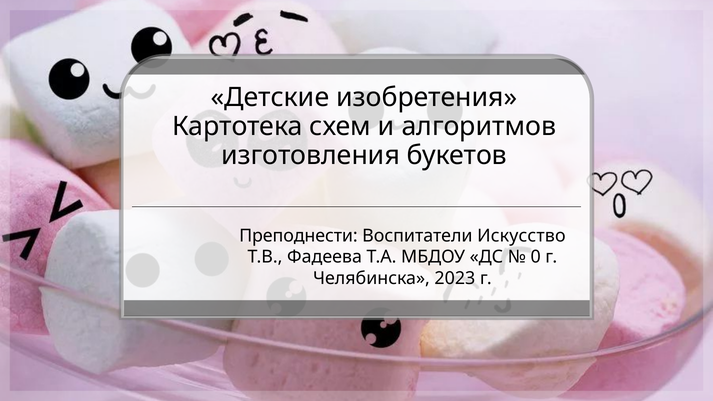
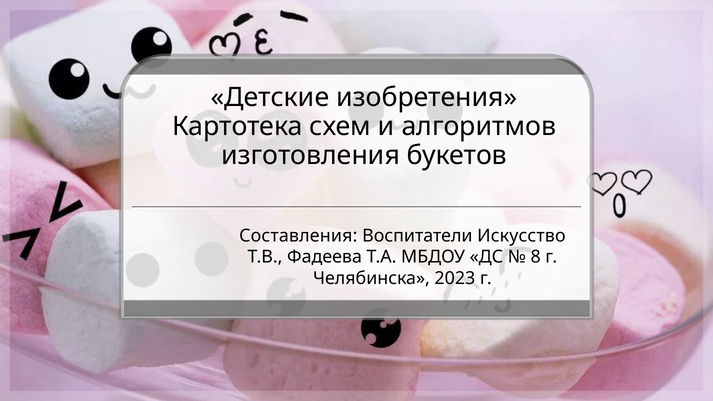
Преподнести: Преподнести -> Составления
0: 0 -> 8
